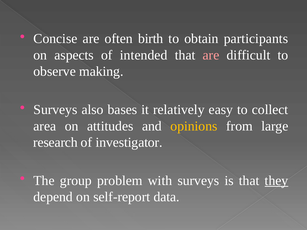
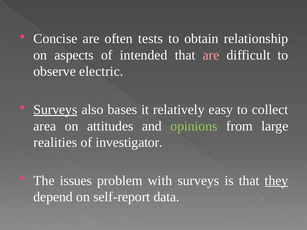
birth: birth -> tests
participants: participants -> relationship
making: making -> electric
Surveys at (55, 110) underline: none -> present
opinions colour: yellow -> light green
research: research -> realities
group: group -> issues
